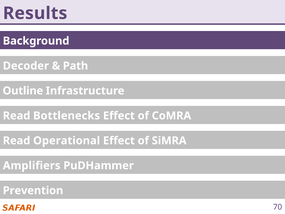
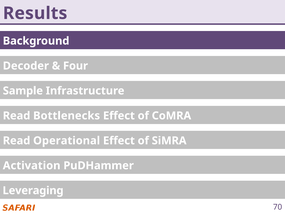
Path: Path -> Four
Outline: Outline -> Sample
Amplifiers: Amplifiers -> Activation
Prevention: Prevention -> Leveraging
